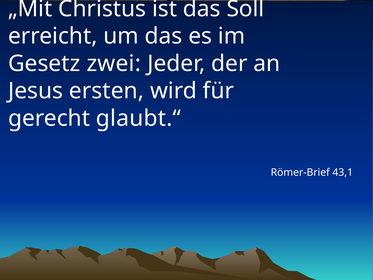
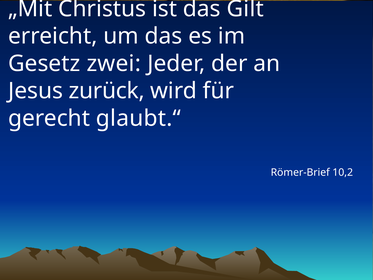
Soll: Soll -> Gilt
ersten: ersten -> zurück
43,1: 43,1 -> 10,2
